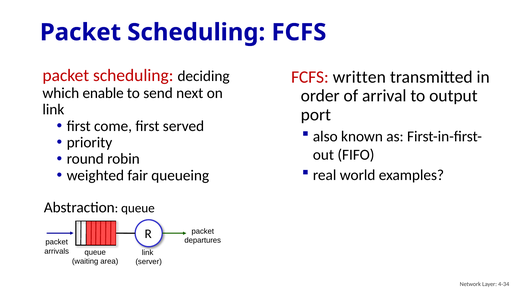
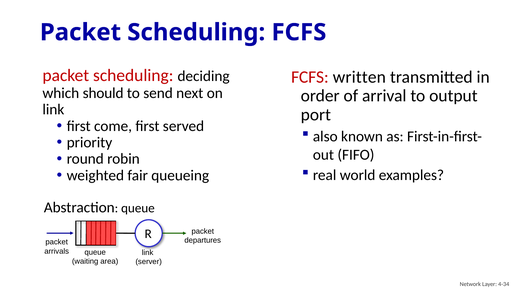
enable: enable -> should
